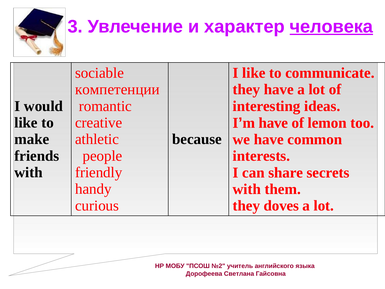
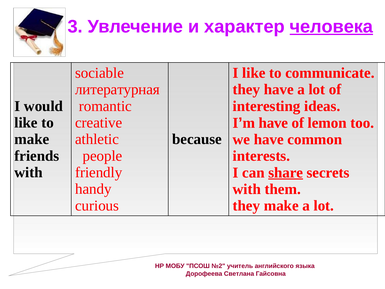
компетенции: компетенции -> литературная
share underline: none -> present
they doves: doves -> make
